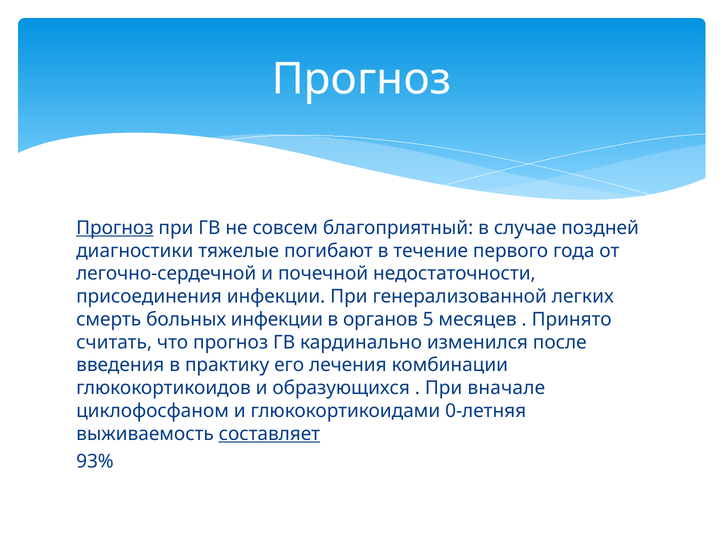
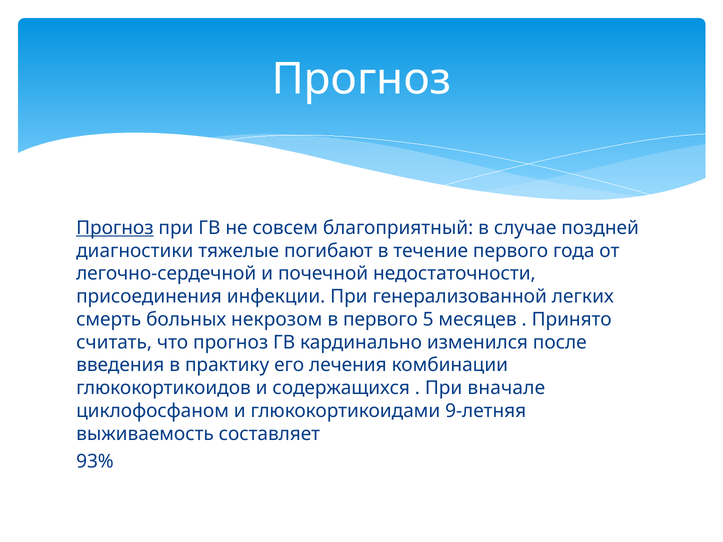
больных инфекции: инфекции -> некрозом
в органов: органов -> первого
образующихся: образующихся -> содержащихся
0-летняя: 0-летняя -> 9-летняя
составляет underline: present -> none
